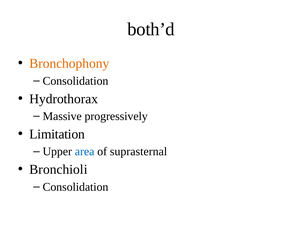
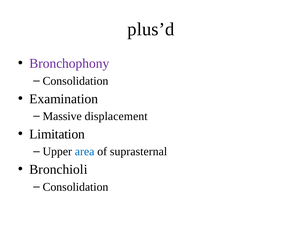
both’d: both’d -> plus’d
Bronchophony colour: orange -> purple
Hydrothorax: Hydrothorax -> Examination
progressively: progressively -> displacement
